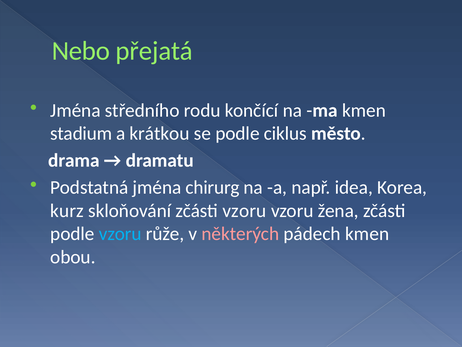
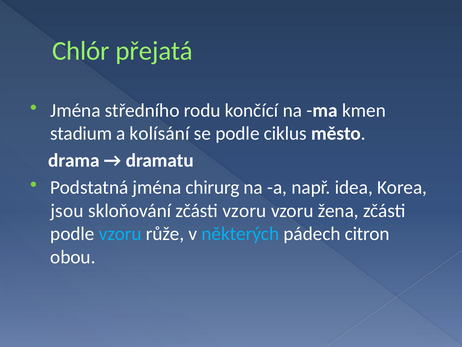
Nebo: Nebo -> Chlór
krátkou: krátkou -> kolísání
kurz: kurz -> jsou
některých colour: pink -> light blue
pádech kmen: kmen -> citron
